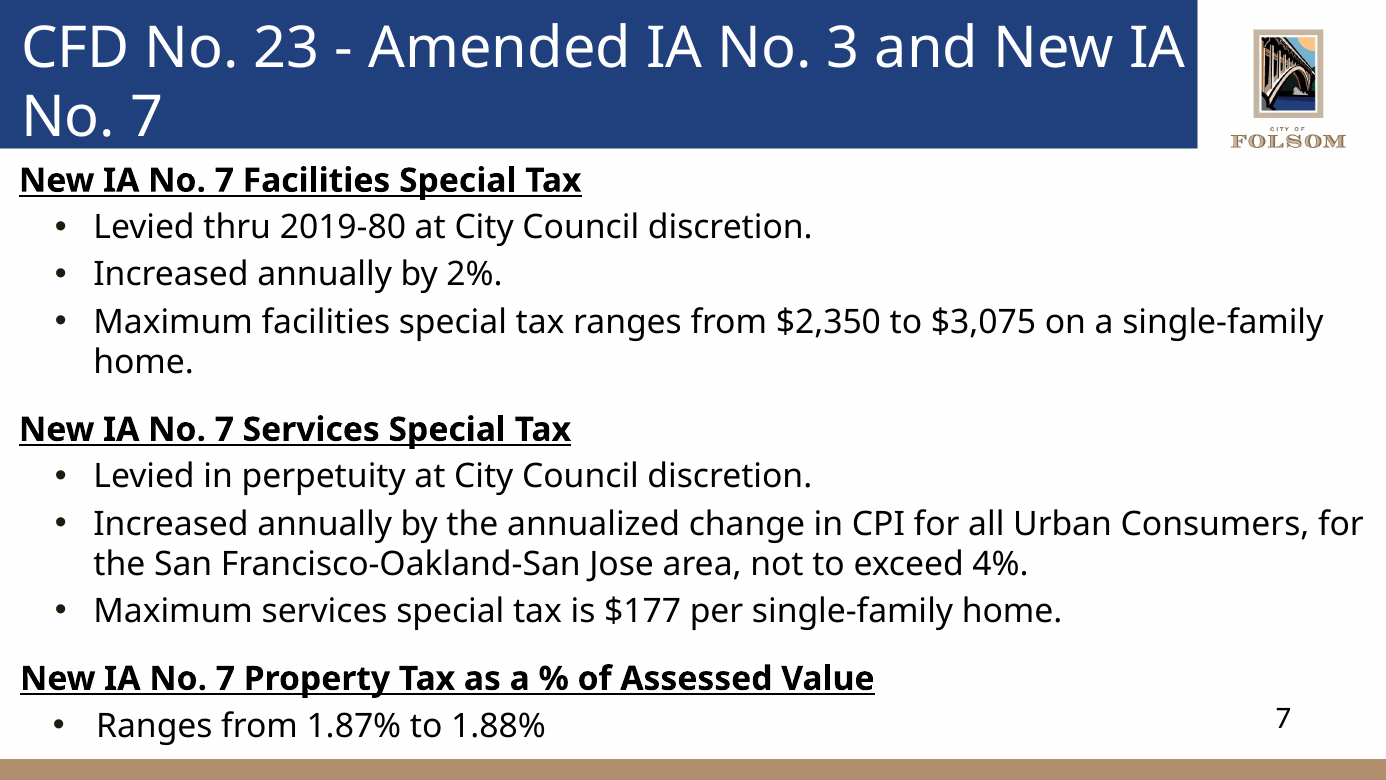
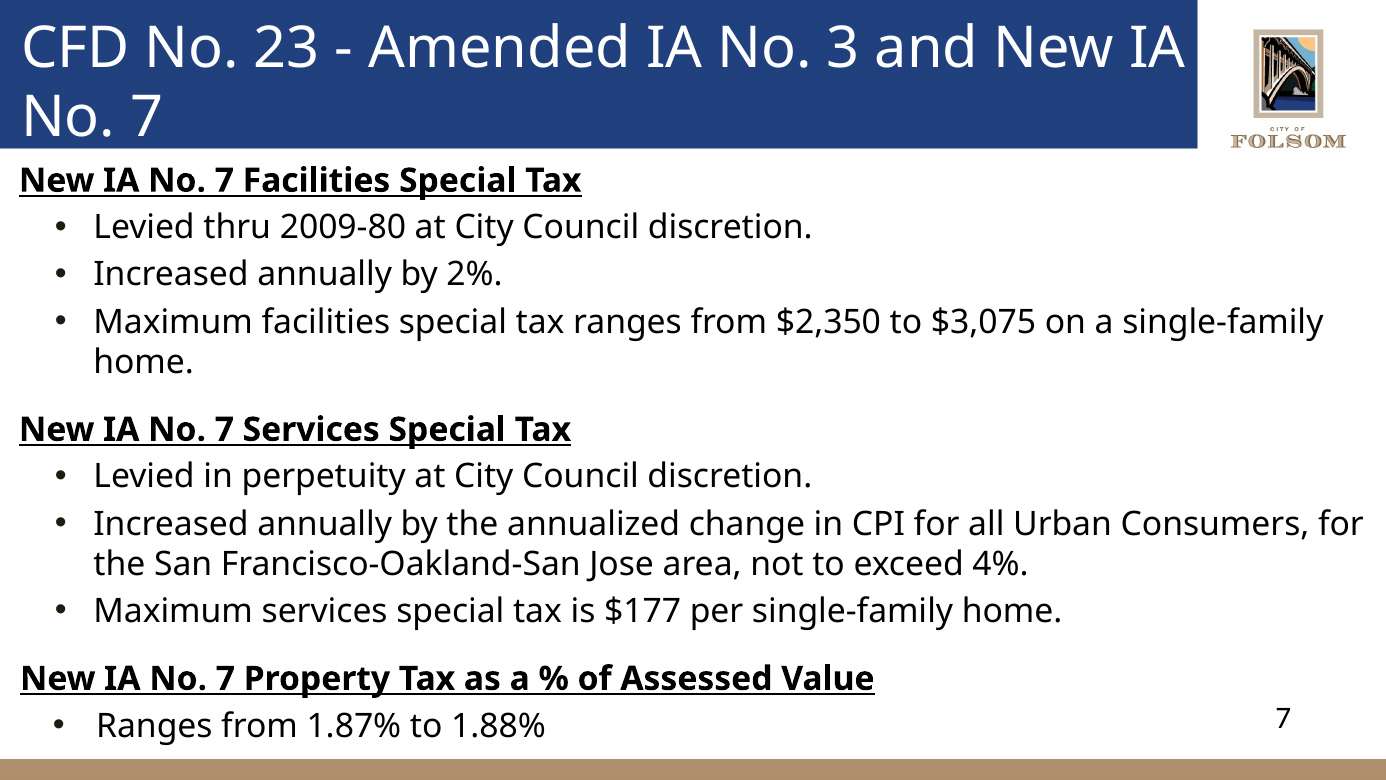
2019-80: 2019-80 -> 2009-80
